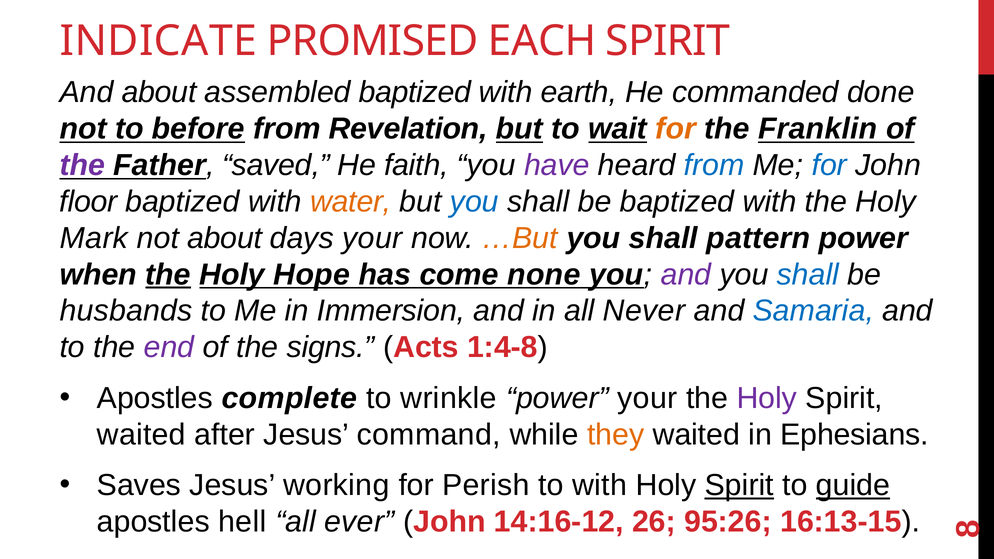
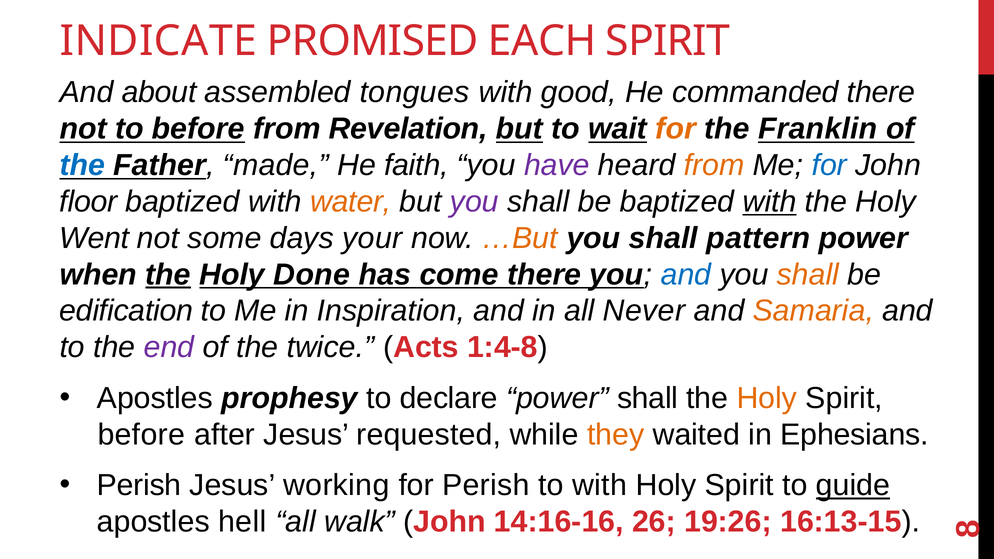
assembled baptized: baptized -> tongues
earth: earth -> good
commanded done: done -> there
the at (82, 165) colour: purple -> blue
saved: saved -> made
from at (714, 165) colour: blue -> orange
you at (474, 202) colour: blue -> purple
with at (770, 202) underline: none -> present
Mark: Mark -> Went
not about: about -> some
Hope: Hope -> Done
come none: none -> there
and at (686, 275) colour: purple -> blue
shall at (808, 275) colour: blue -> orange
husbands: husbands -> edification
Immersion: Immersion -> Inspiration
Samaria colour: blue -> orange
signs: signs -> twice
complete: complete -> prophesy
wrinkle: wrinkle -> declare
power your: your -> shall
Holy at (767, 398) colour: purple -> orange
waited at (141, 435): waited -> before
command: command -> requested
Saves at (139, 485): Saves -> Perish
Spirit at (739, 485) underline: present -> none
ever: ever -> walk
14:16-12: 14:16-12 -> 14:16-16
95:26: 95:26 -> 19:26
